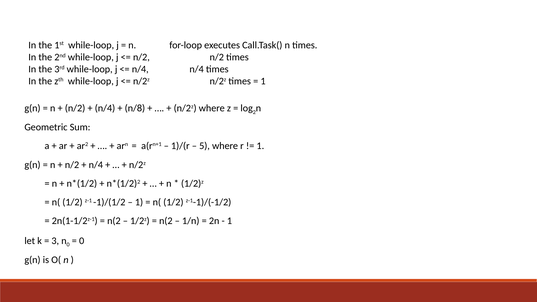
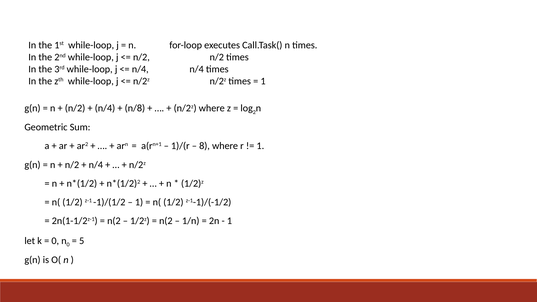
5: 5 -> 8
3 at (55, 241): 3 -> 0
0 at (82, 241): 0 -> 5
